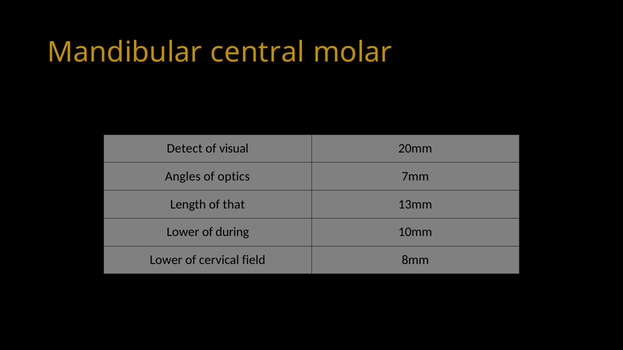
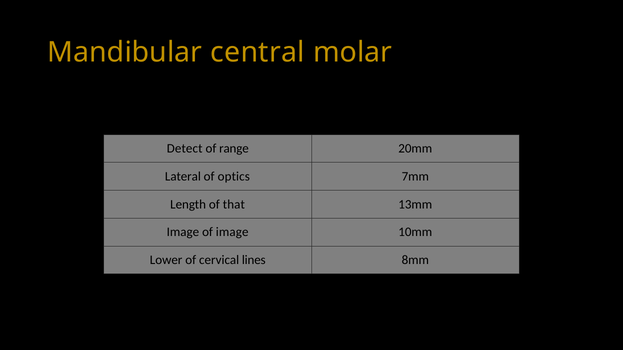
visual: visual -> range
Angles: Angles -> Lateral
Lower at (183, 232): Lower -> Image
of during: during -> image
field: field -> lines
